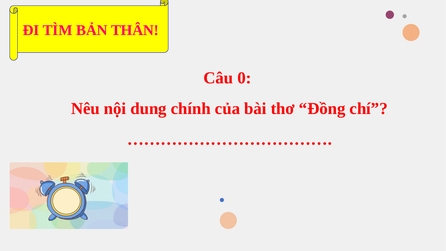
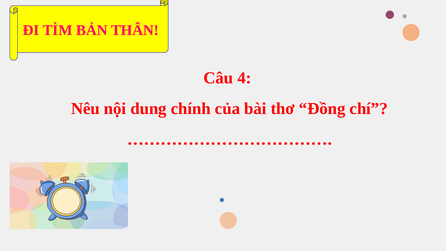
0: 0 -> 4
